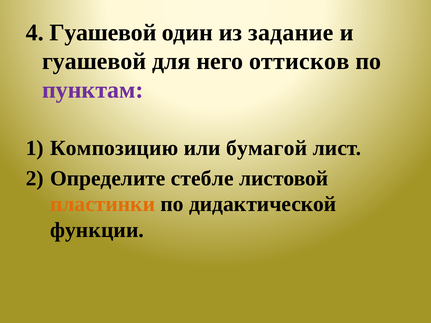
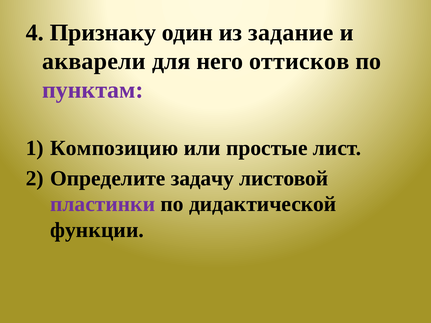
4 Гуашевой: Гуашевой -> Признаку
гуашевой at (94, 61): гуашевой -> акварели
бумагой: бумагой -> простые
стебле: стебле -> задачу
пластинки colour: orange -> purple
